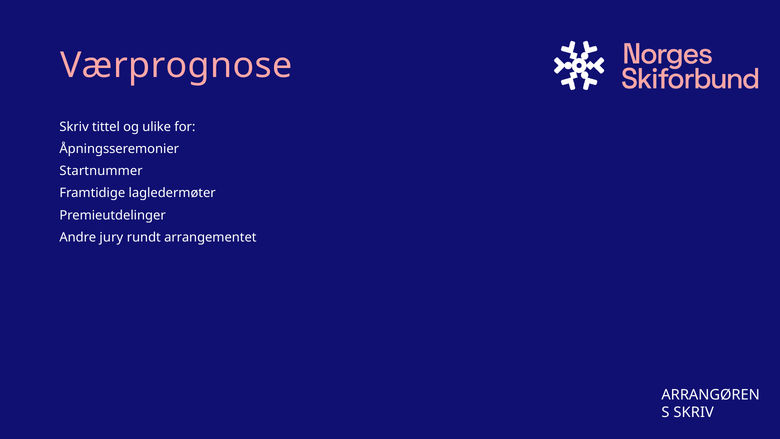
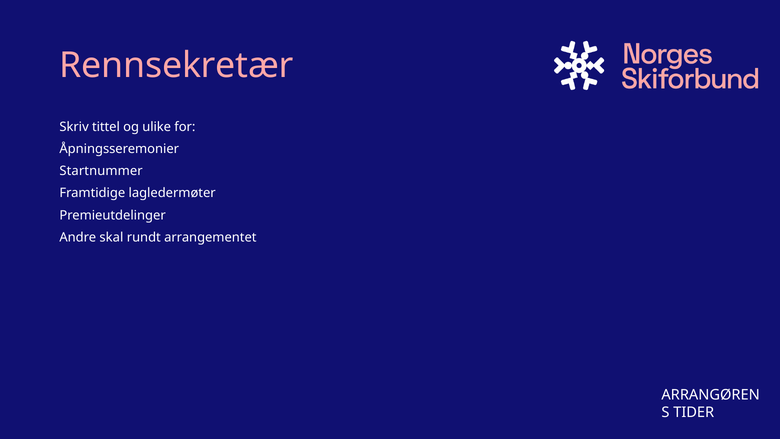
Værprognose: Værprognose -> Rennsekretær
jury: jury -> skal
SKRIV at (694, 412): SKRIV -> TIDER
